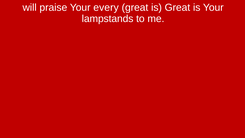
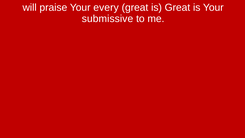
lampstands: lampstands -> submissive
